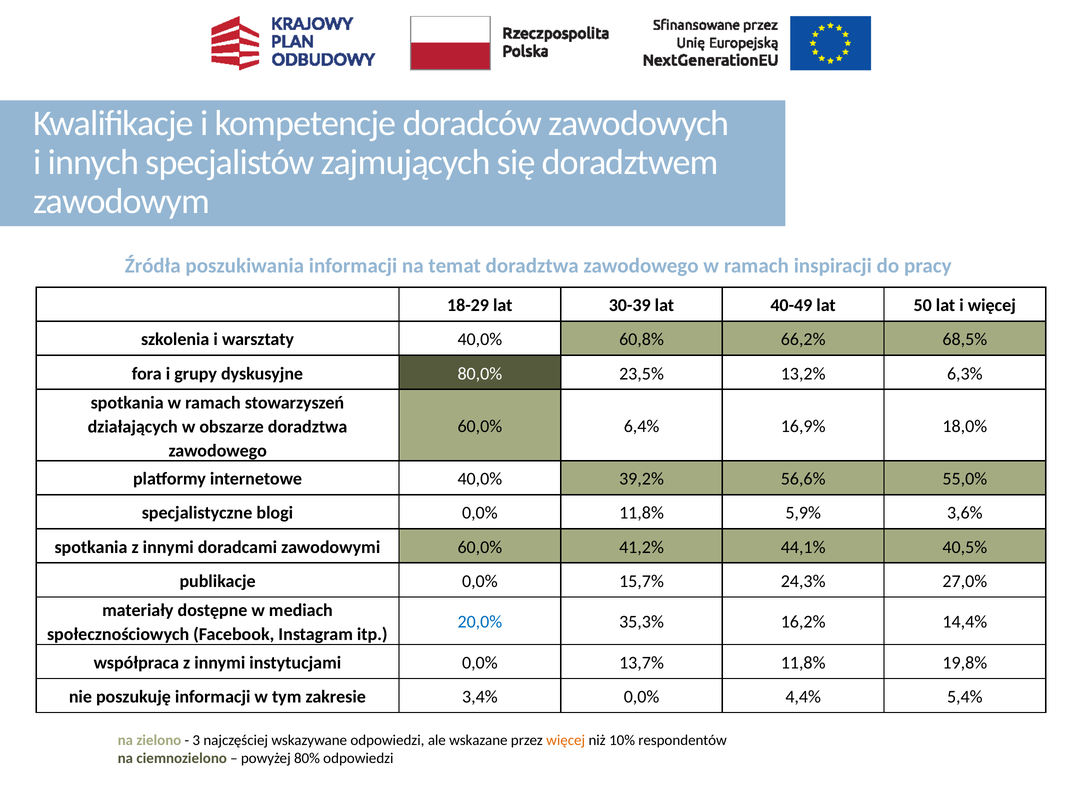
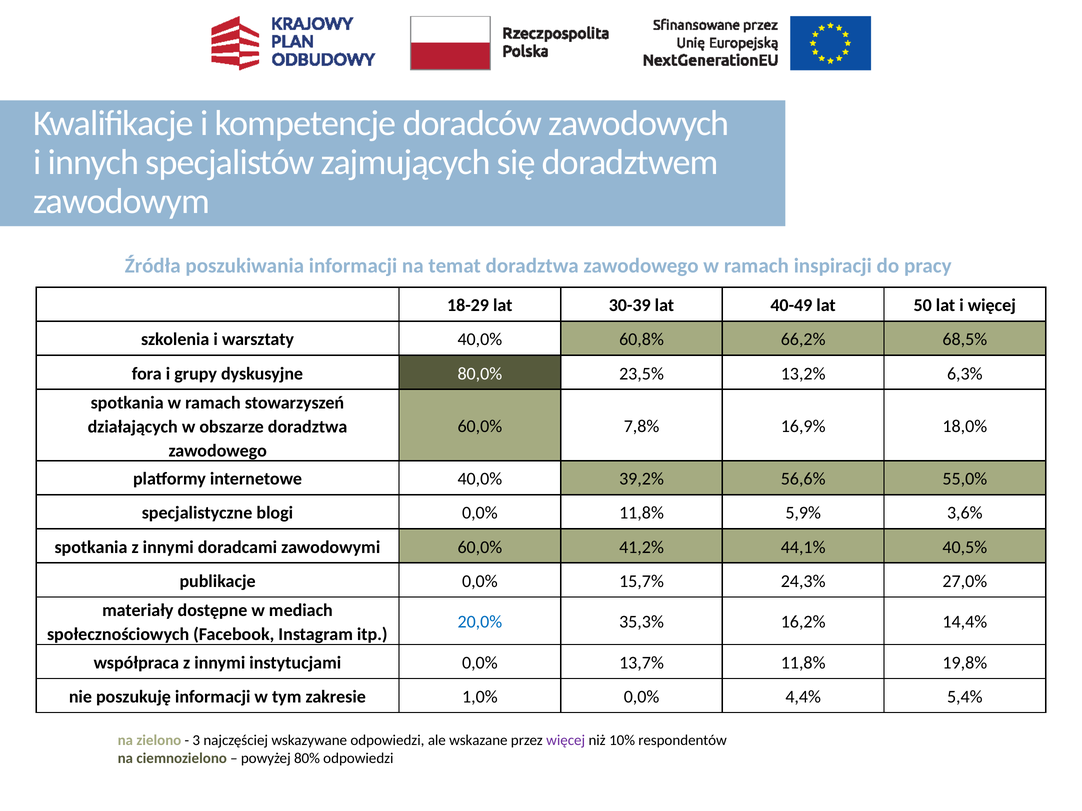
6,4%: 6,4% -> 7,8%
3,4%: 3,4% -> 1,0%
więcej at (566, 741) colour: orange -> purple
